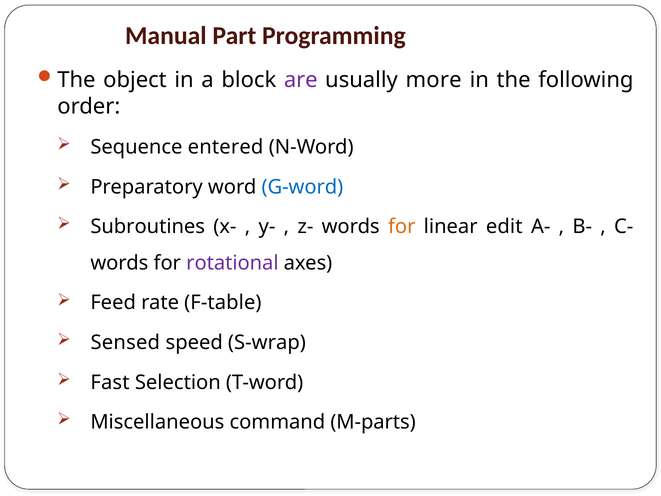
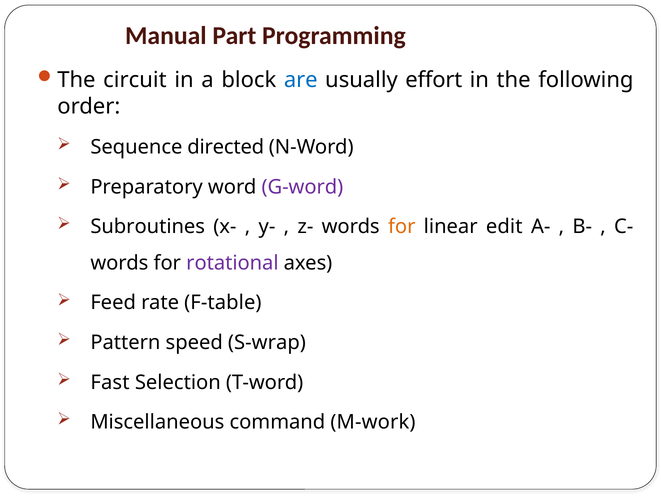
object: object -> circuit
are colour: purple -> blue
more: more -> effort
entered: entered -> directed
G-word colour: blue -> purple
Sensed: Sensed -> Pattern
M-parts: M-parts -> M-work
